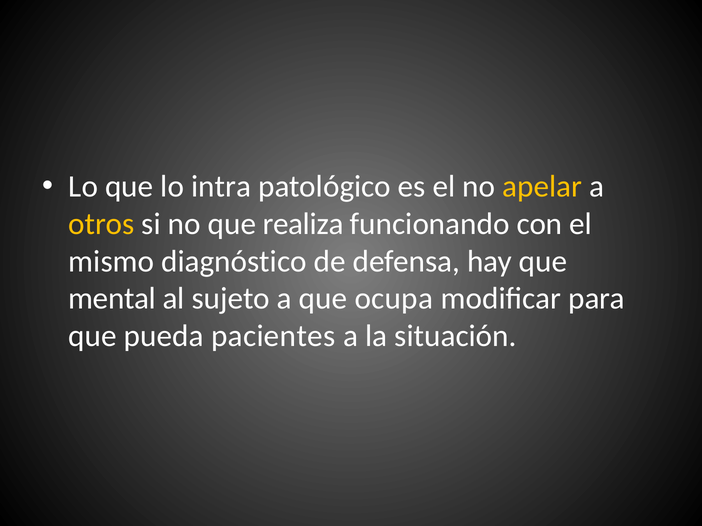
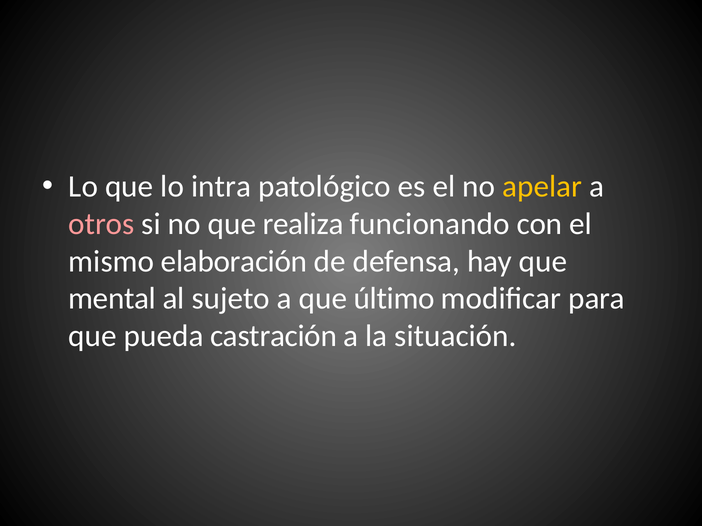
otros colour: yellow -> pink
diagnóstico: diagnóstico -> elaboración
ocupa: ocupa -> último
pacientes: pacientes -> castración
